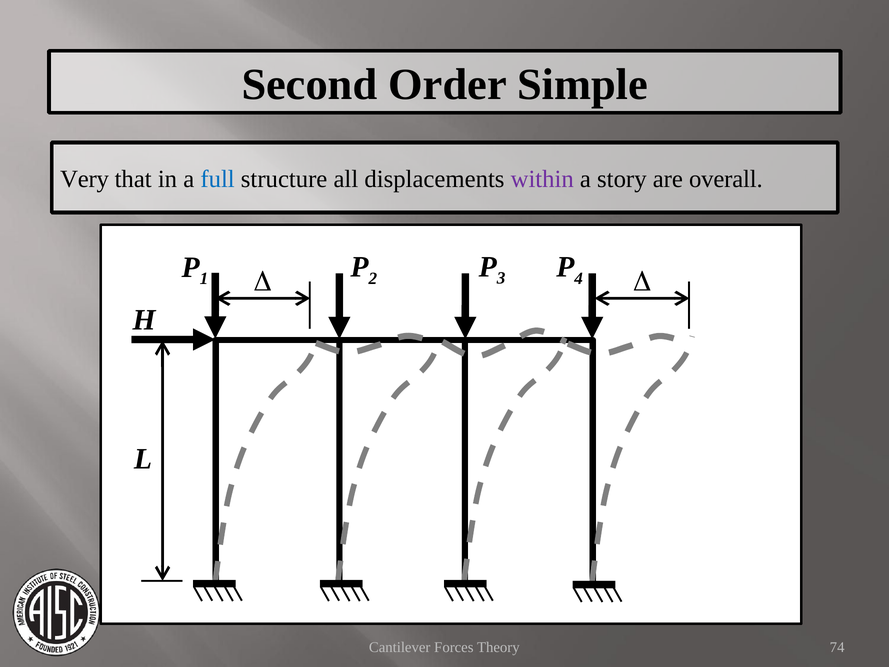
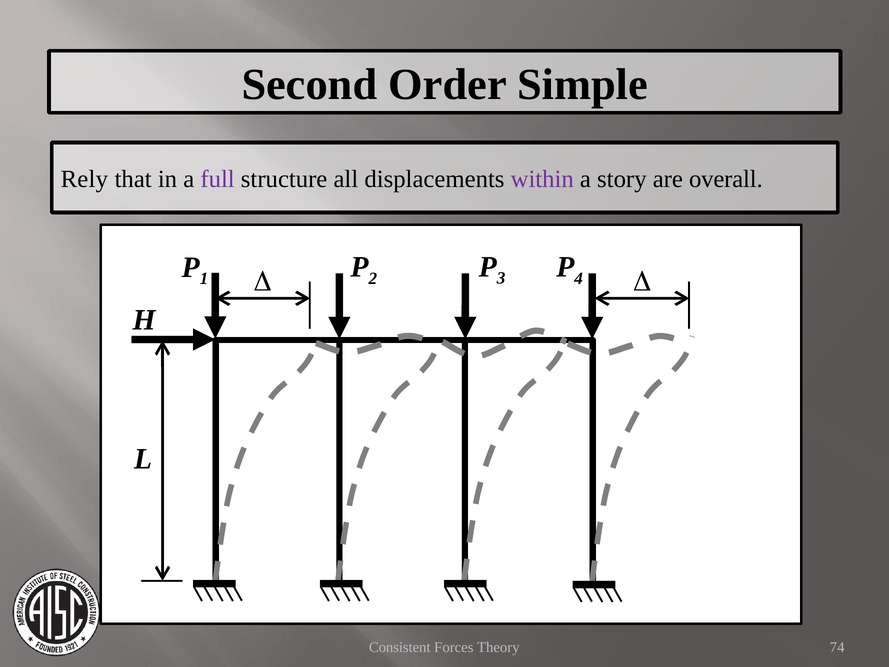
Very: Very -> Rely
full colour: blue -> purple
Cantilever: Cantilever -> Consistent
